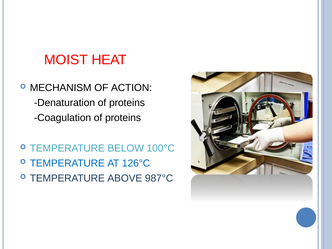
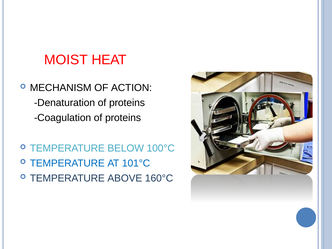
126°C: 126°C -> 101°C
987°C: 987°C -> 160°C
